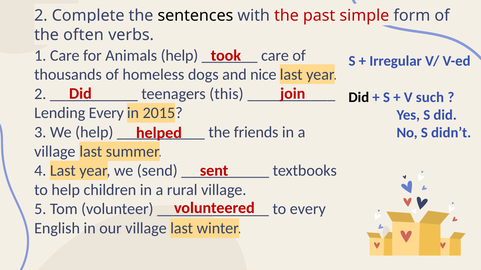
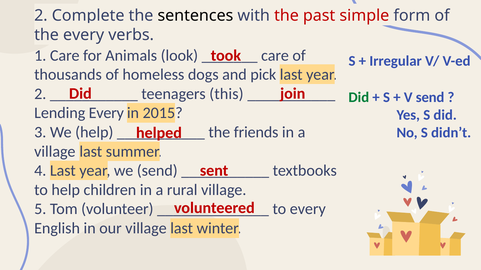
the often: often -> every
Animals help: help -> look
nice: nice -> pick
Did at (359, 98) colour: black -> green
V such: such -> send
